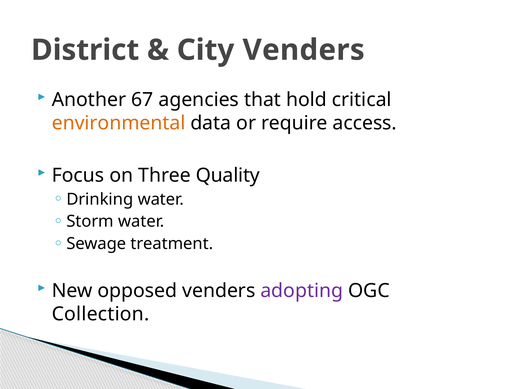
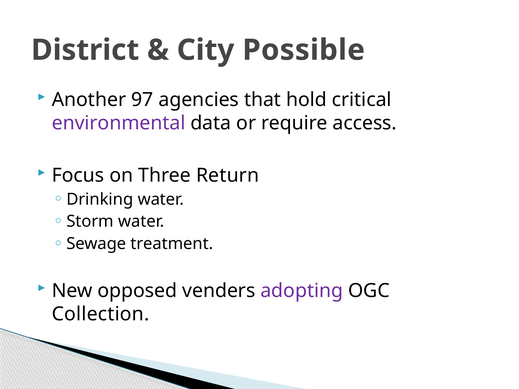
City Venders: Venders -> Possible
67: 67 -> 97
environmental colour: orange -> purple
Quality: Quality -> Return
